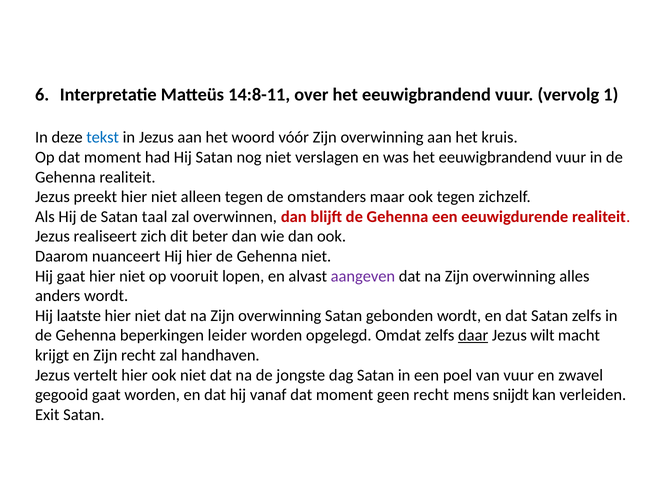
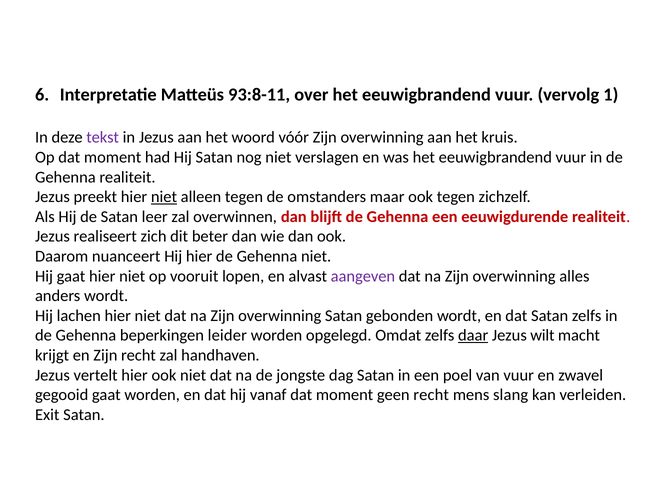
14:8-11: 14:8-11 -> 93:8-11
tekst colour: blue -> purple
niet at (164, 197) underline: none -> present
taal: taal -> leer
laatste: laatste -> lachen
snijdt: snijdt -> slang
